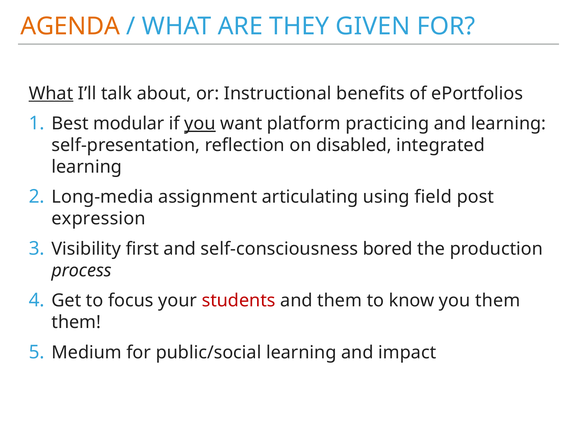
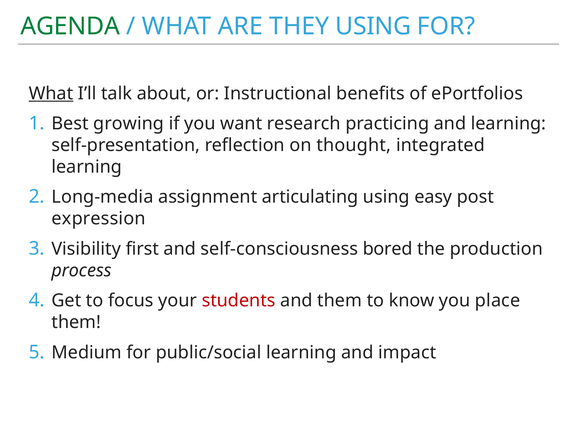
AGENDA colour: orange -> green
THEY GIVEN: GIVEN -> USING
modular: modular -> growing
you at (200, 123) underline: present -> none
platform: platform -> research
disabled: disabled -> thought
field: field -> easy
you them: them -> place
